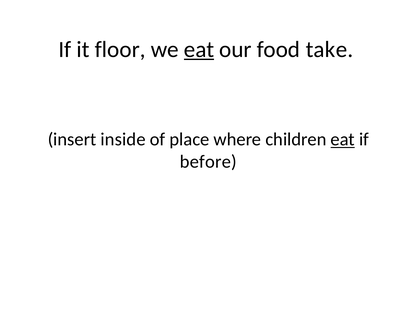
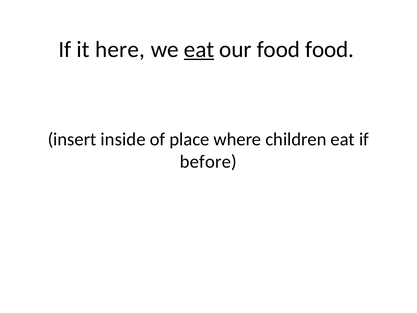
floor: floor -> here
food take: take -> food
eat at (343, 139) underline: present -> none
